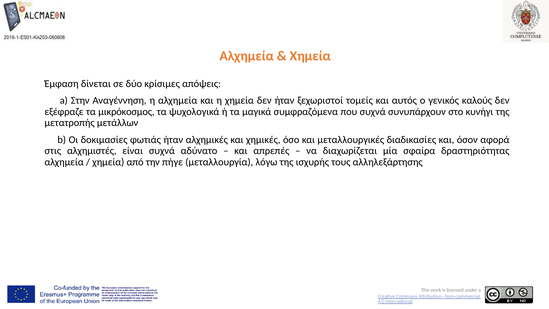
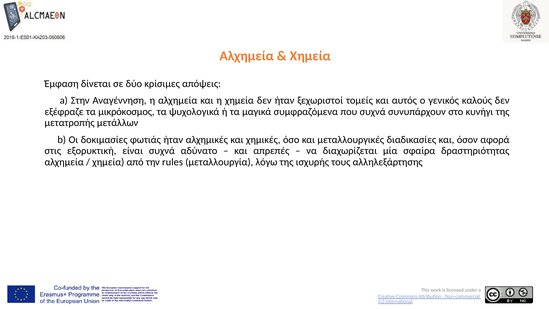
αλχημιστές: αλχημιστές -> εξορυκτική
πήγε: πήγε -> rules
